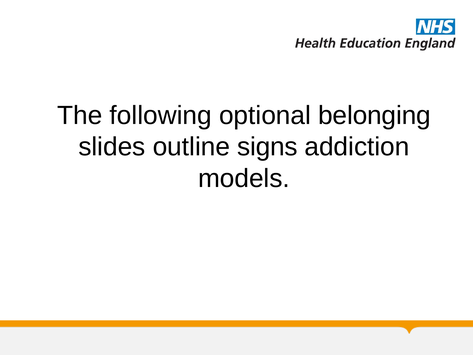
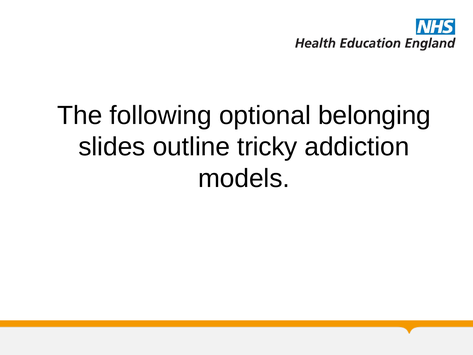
signs: signs -> tricky
